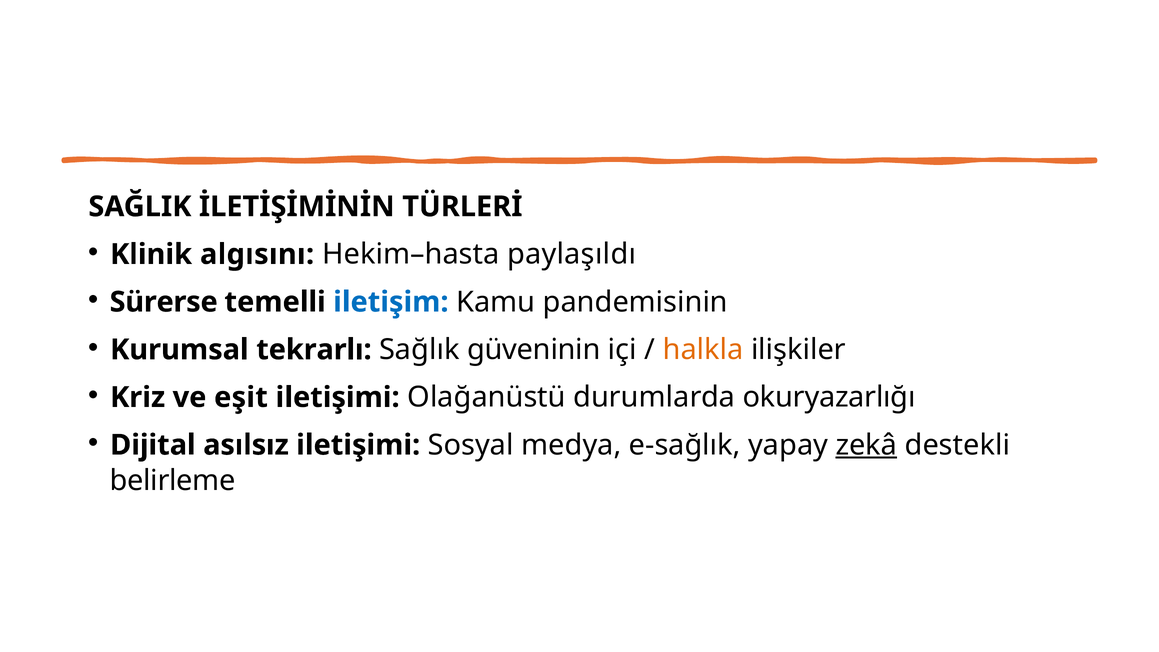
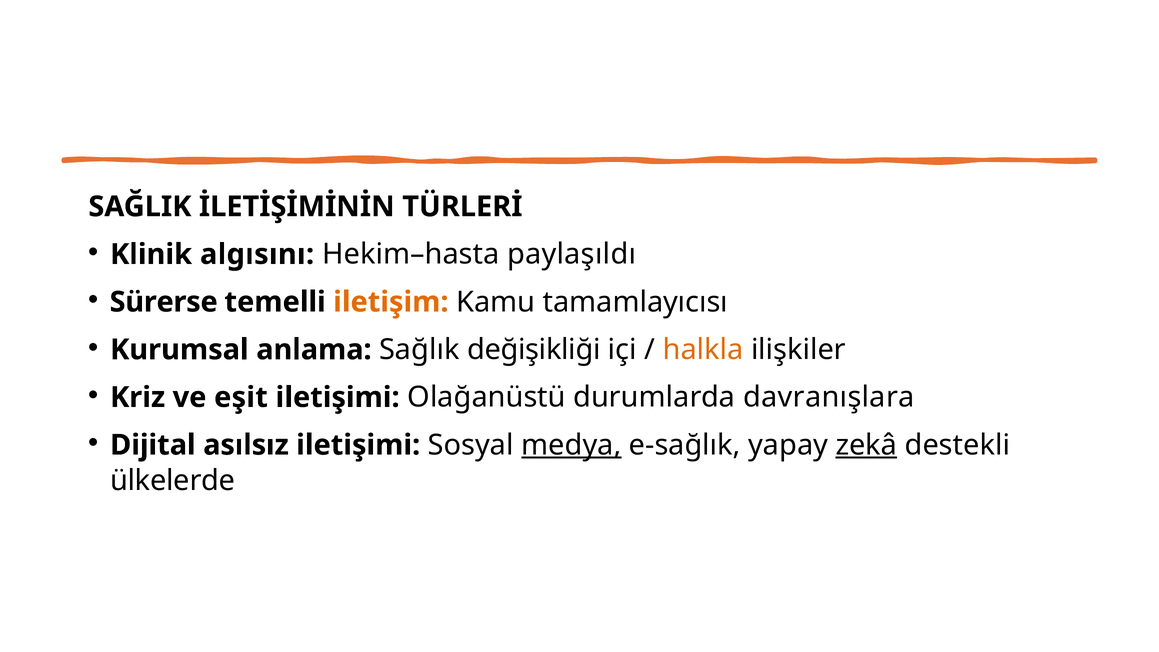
iletişim colour: blue -> orange
pandemisinin: pandemisinin -> tamamlayıcısı
tekrarlı: tekrarlı -> anlama
güveninin: güveninin -> değişikliği
okuryazarlığı: okuryazarlığı -> davranışlara
medya underline: none -> present
belirleme: belirleme -> ülkelerde
